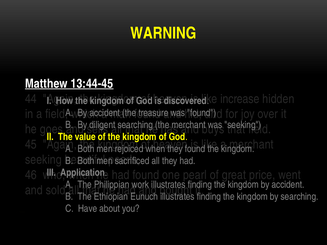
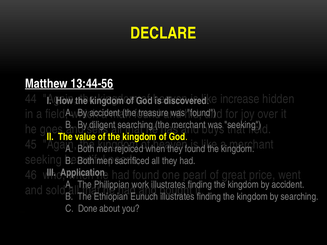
WARNING: WARNING -> DECLARE
13:44-45: 13:44-45 -> 13:44-56
Have: Have -> Done
